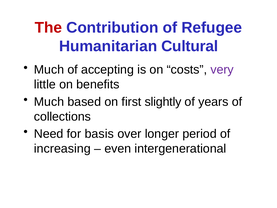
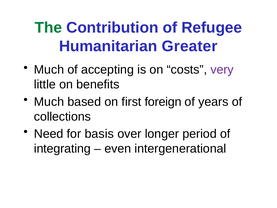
The colour: red -> green
Cultural: Cultural -> Greater
slightly: slightly -> foreign
increasing: increasing -> integrating
